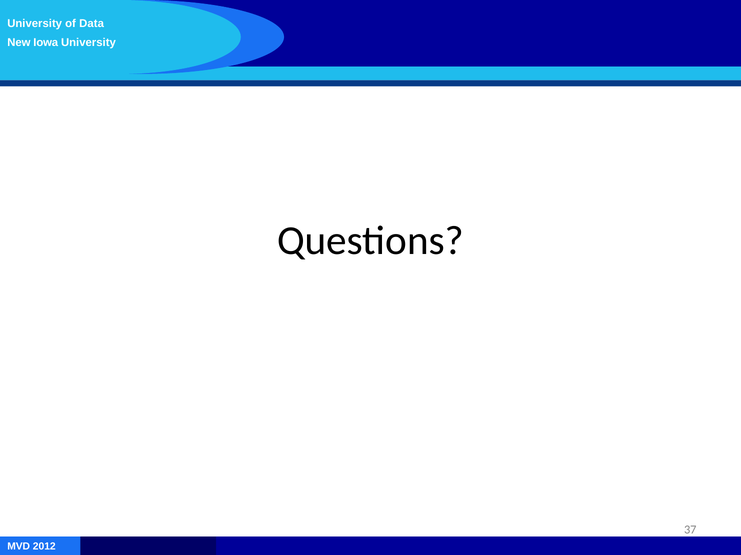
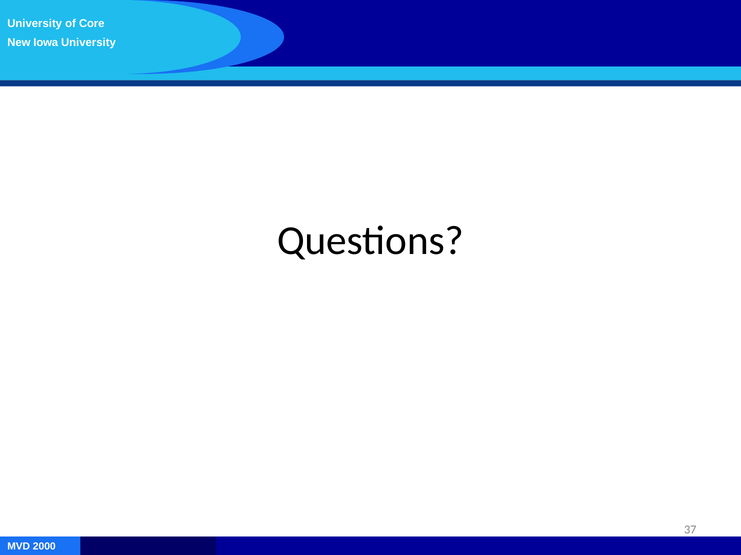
Data: Data -> Core
2012: 2012 -> 2000
